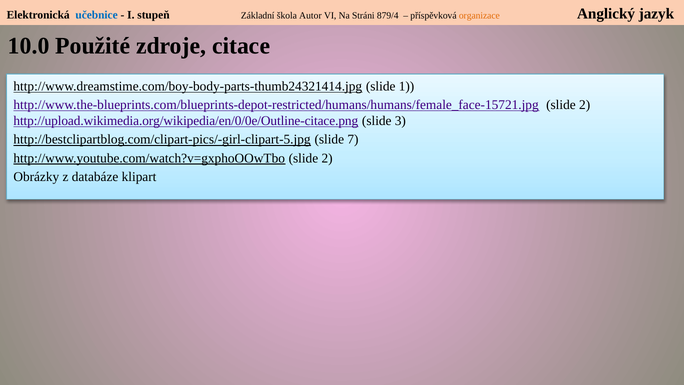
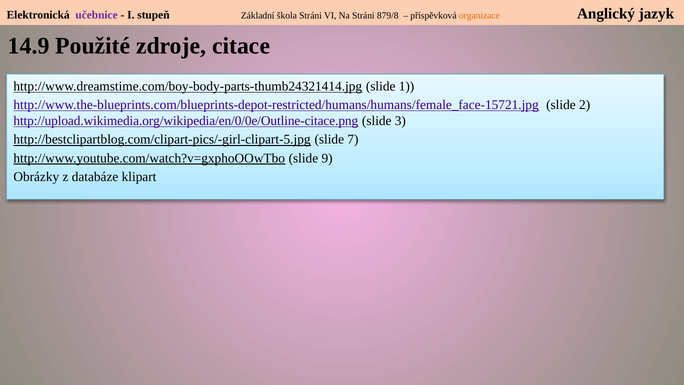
učebnice colour: blue -> purple
škola Autor: Autor -> Stráni
879/4: 879/4 -> 879/8
10.0: 10.0 -> 14.9
http://www.youtube.com/watch?v=gxphoOOwTbo slide 2: 2 -> 9
